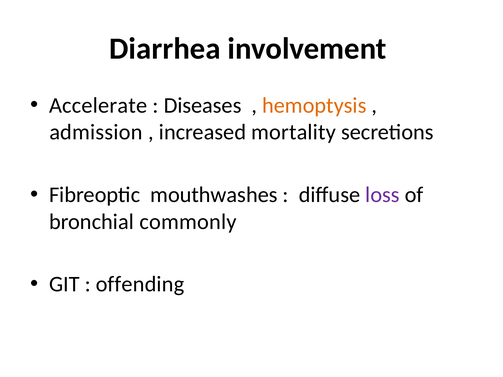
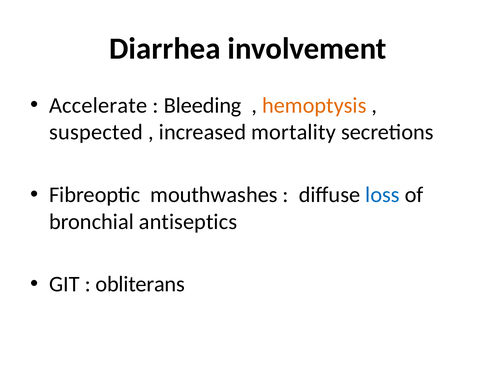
Diseases: Diseases -> Bleeding
admission: admission -> suspected
loss colour: purple -> blue
commonly: commonly -> antiseptics
offending: offending -> obliterans
